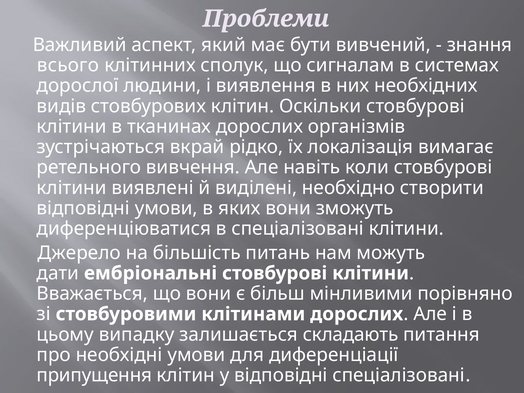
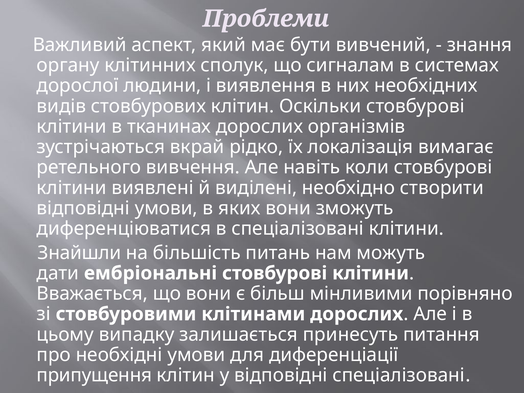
всього: всього -> органу
Джерело: Джерело -> Знайшли
складають: складають -> принесуть
